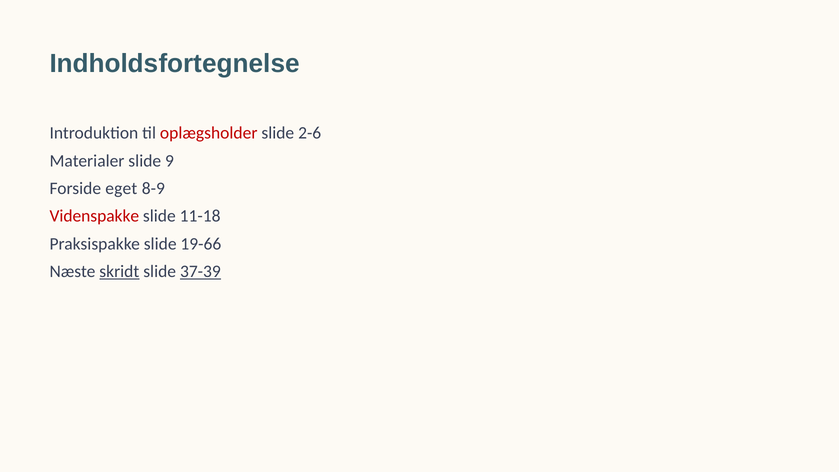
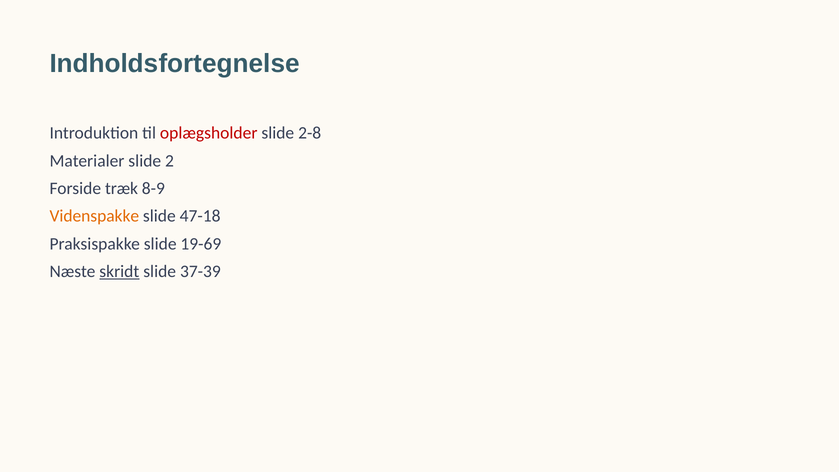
2-6: 2-6 -> 2-8
9: 9 -> 2
eget: eget -> træk
Videnspakke colour: red -> orange
11-18: 11-18 -> 47-18
19-66: 19-66 -> 19-69
37-39 underline: present -> none
